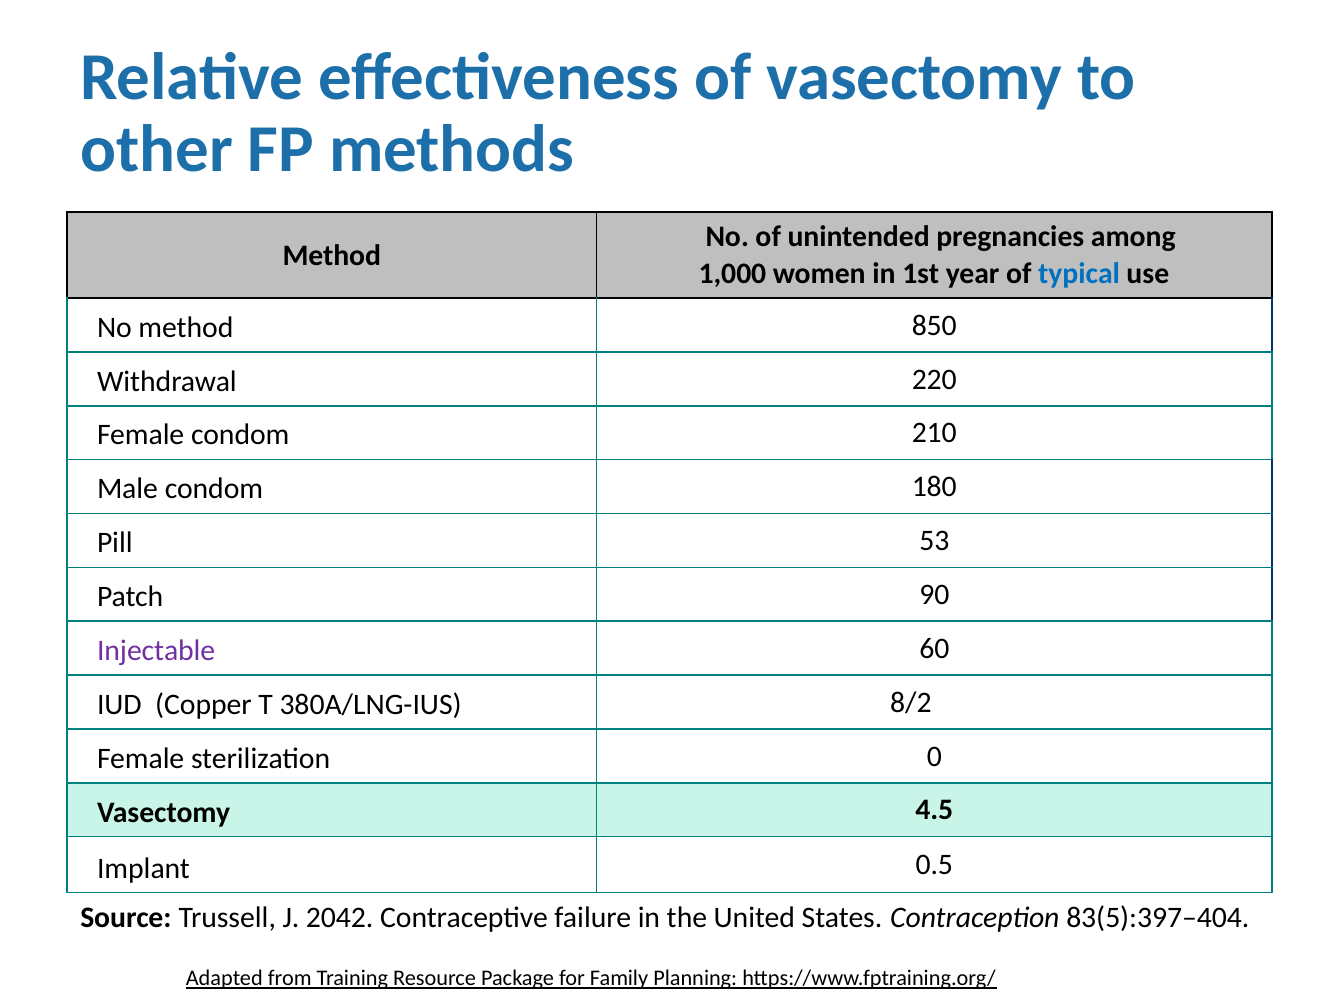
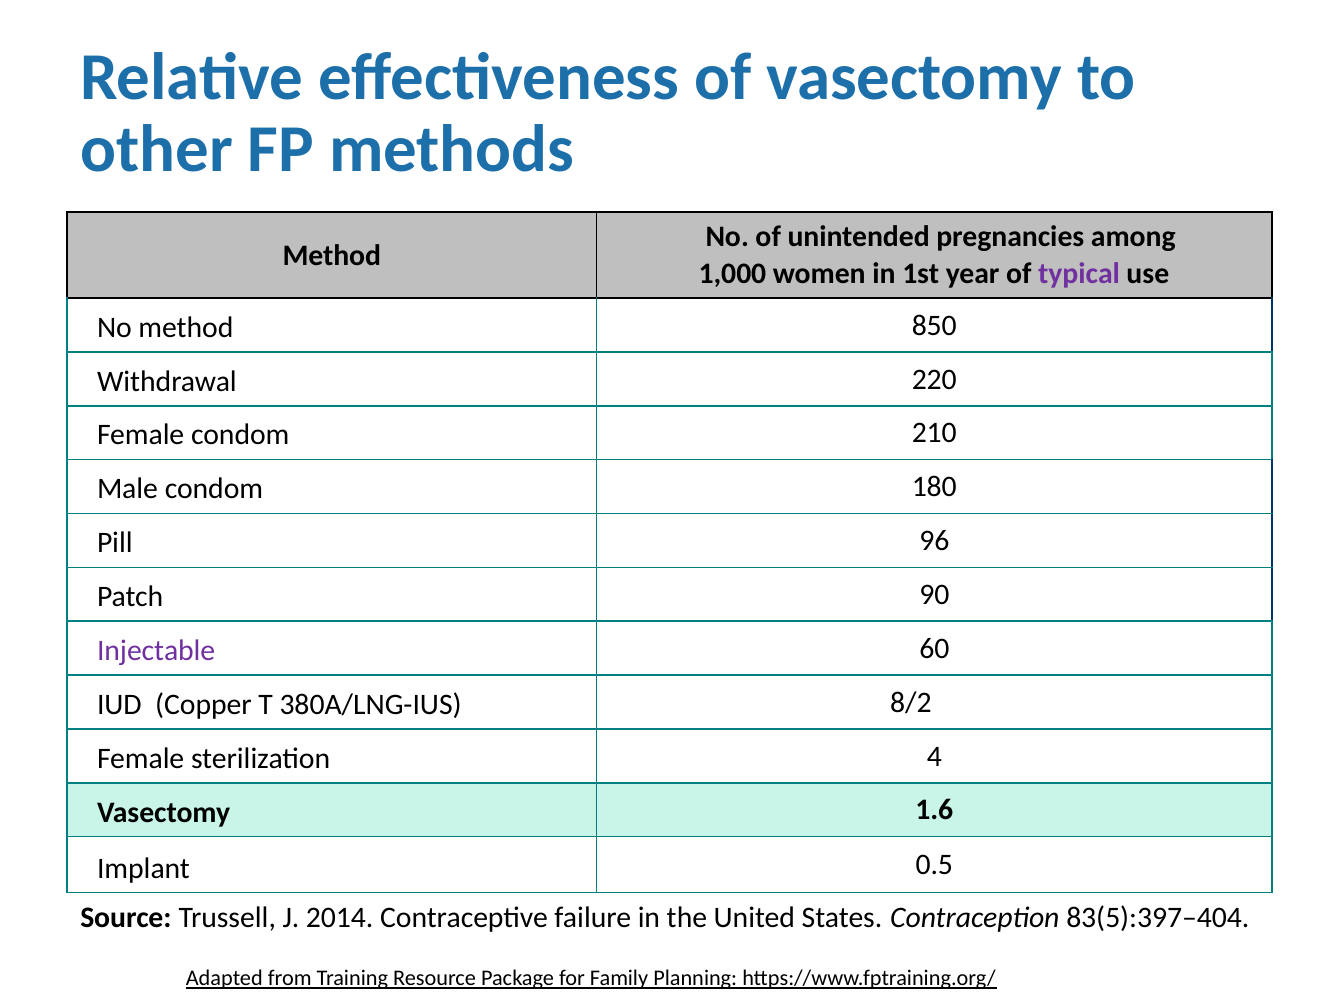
typical colour: blue -> purple
53: 53 -> 96
0: 0 -> 4
4.5: 4.5 -> 1.6
2042: 2042 -> 2014
